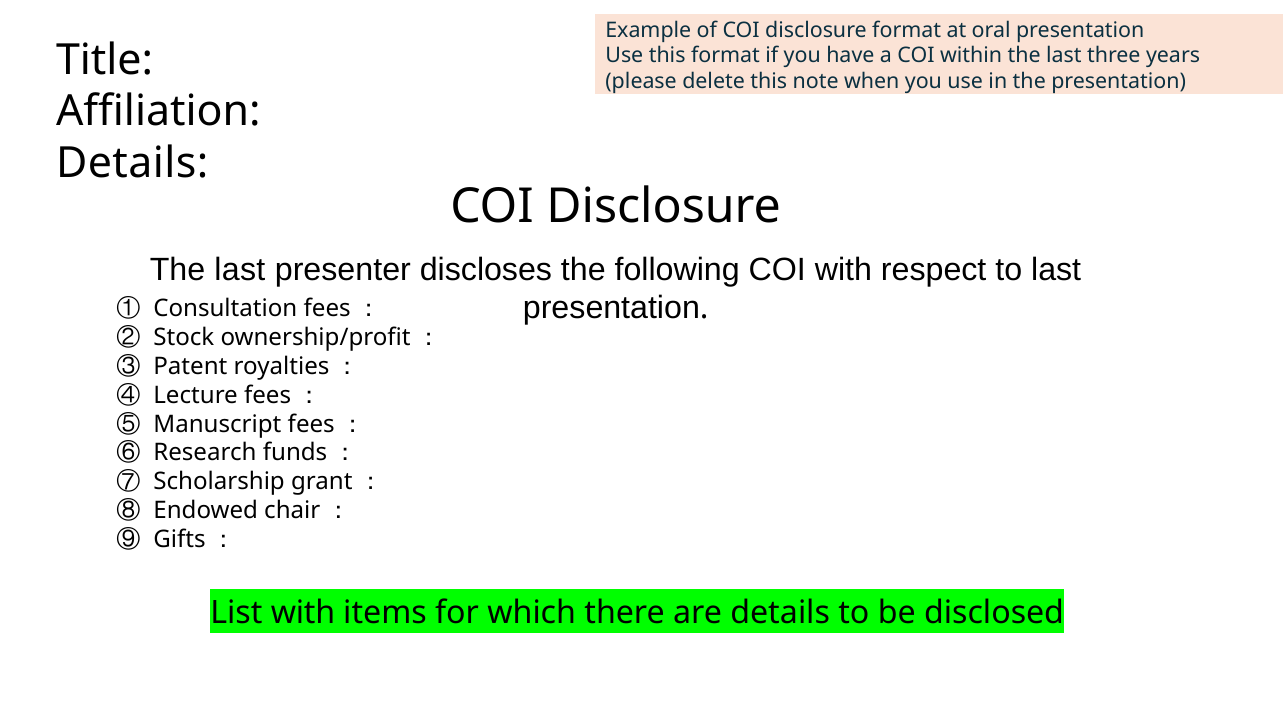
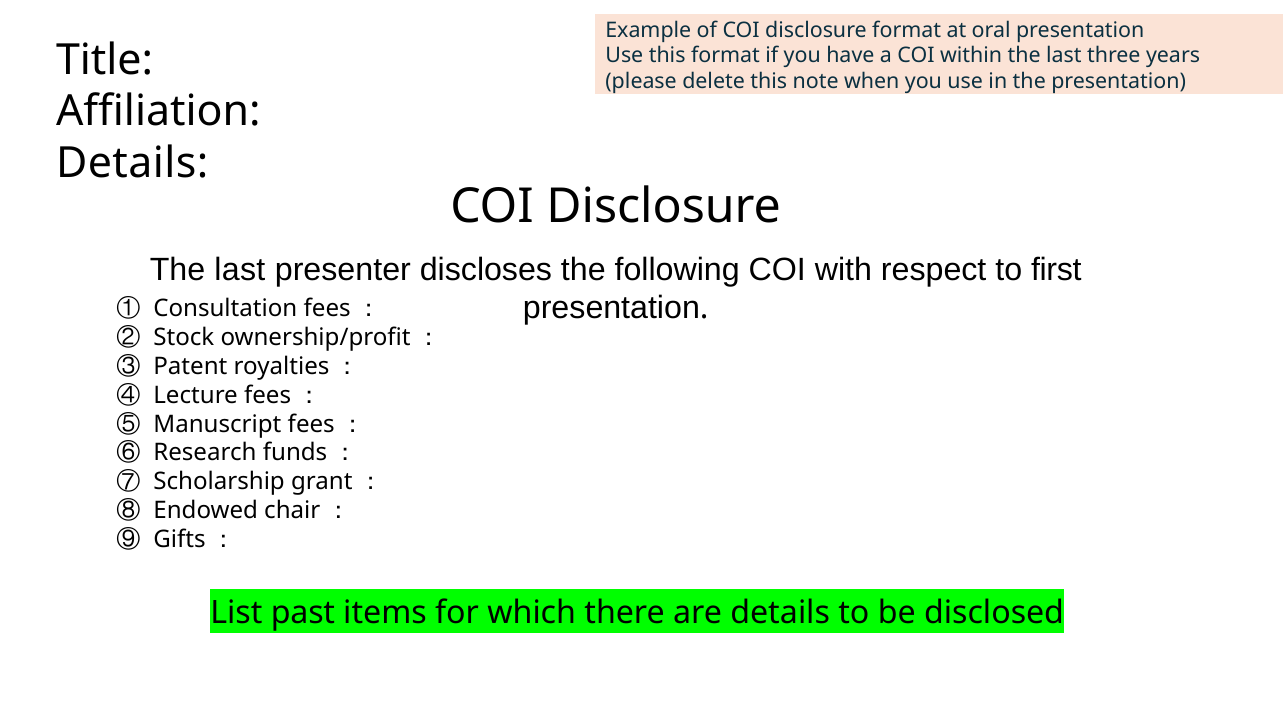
to last: last -> first
List with: with -> past
